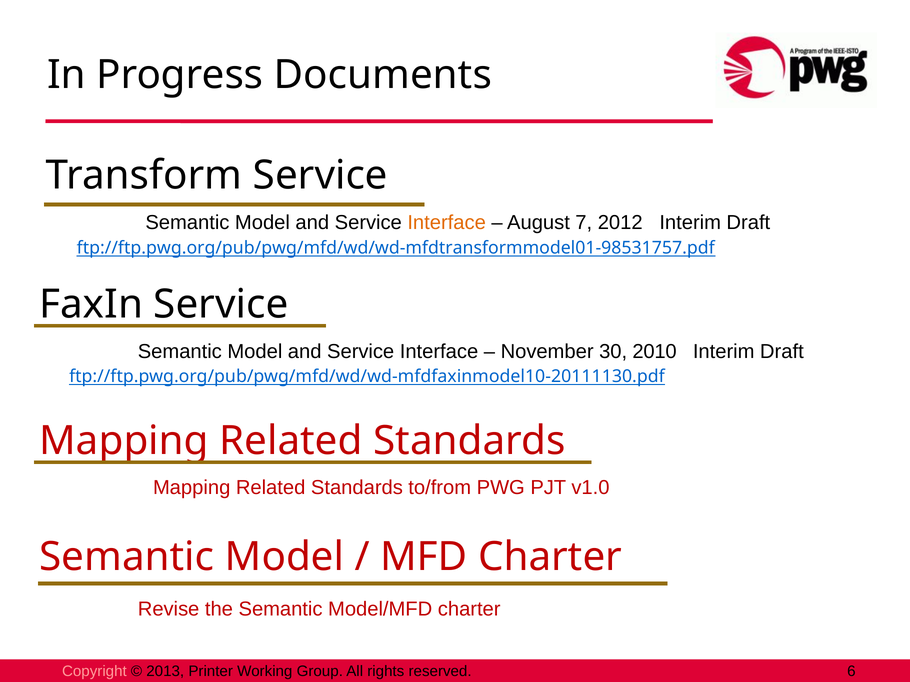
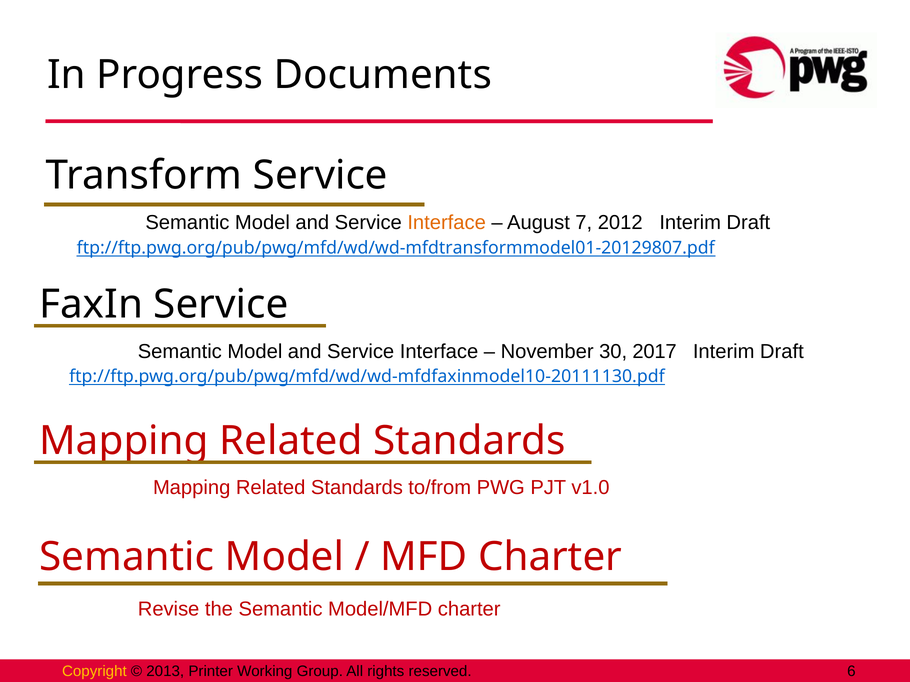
ftp://ftp.pwg.org/pub/pwg/mfd/wd/wd-mfdtransformmodel01-98531757.pdf: ftp://ftp.pwg.org/pub/pwg/mfd/wd/wd-mfdtransformmodel01-98531757.pdf -> ftp://ftp.pwg.org/pub/pwg/mfd/wd/wd-mfdtransformmodel01-20129807.pdf
2010: 2010 -> 2017
Copyright colour: pink -> yellow
